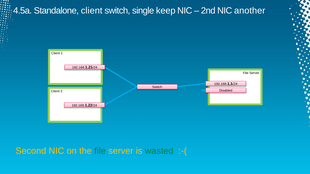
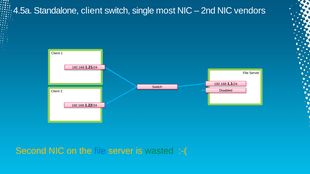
keep: keep -> most
another: another -> vendors
file at (100, 151) colour: green -> blue
